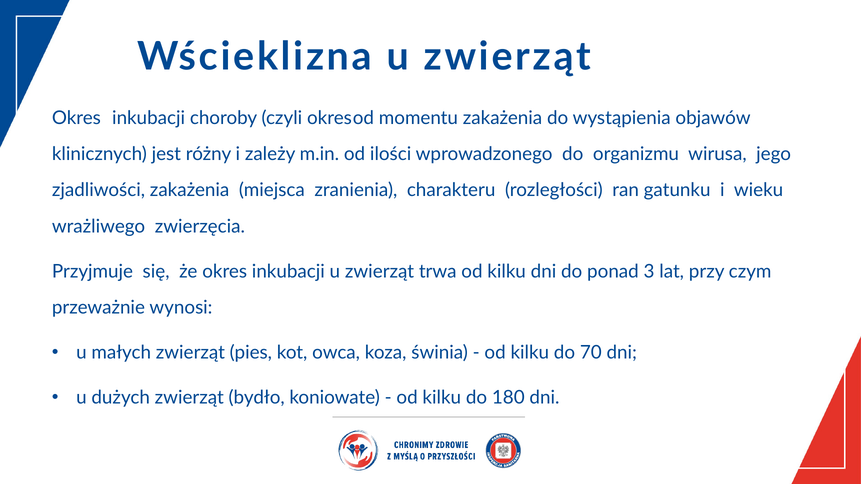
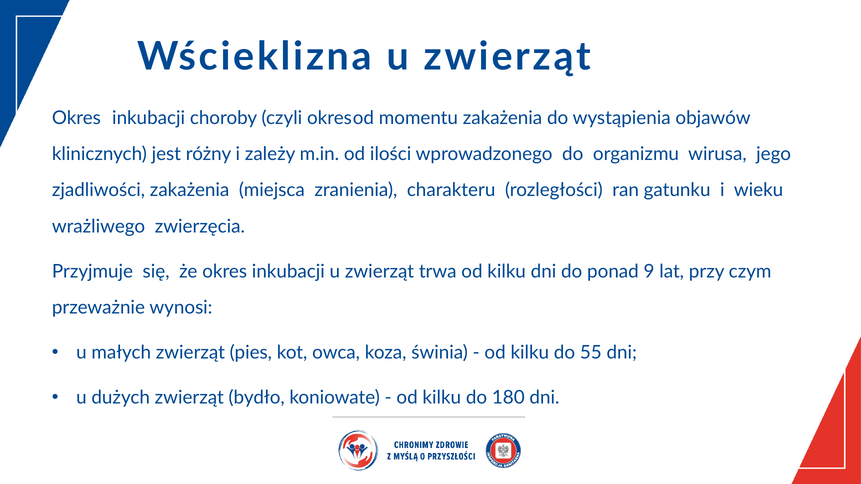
3: 3 -> 9
70: 70 -> 55
